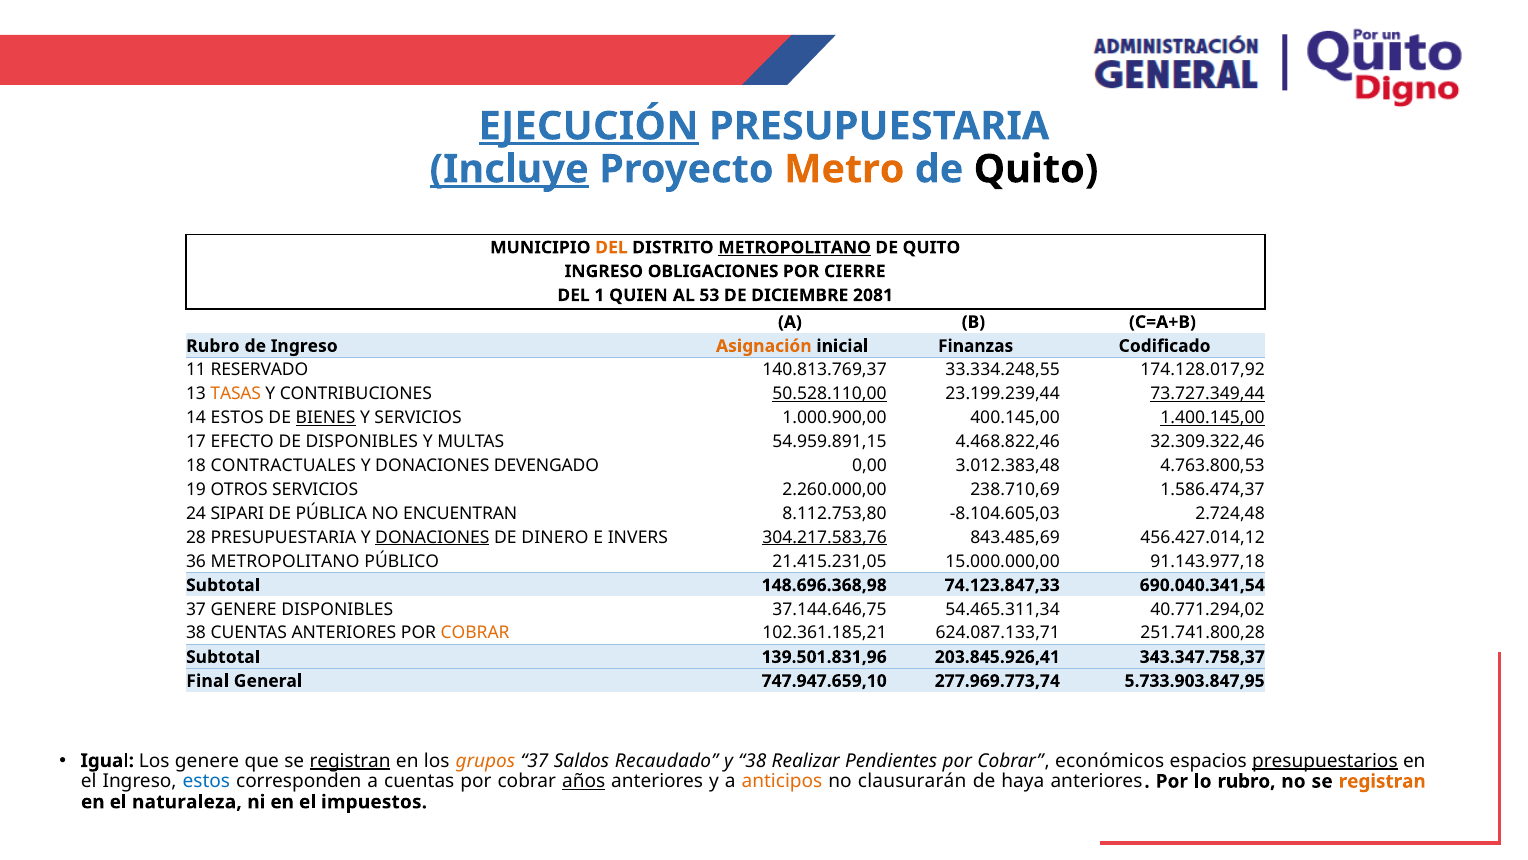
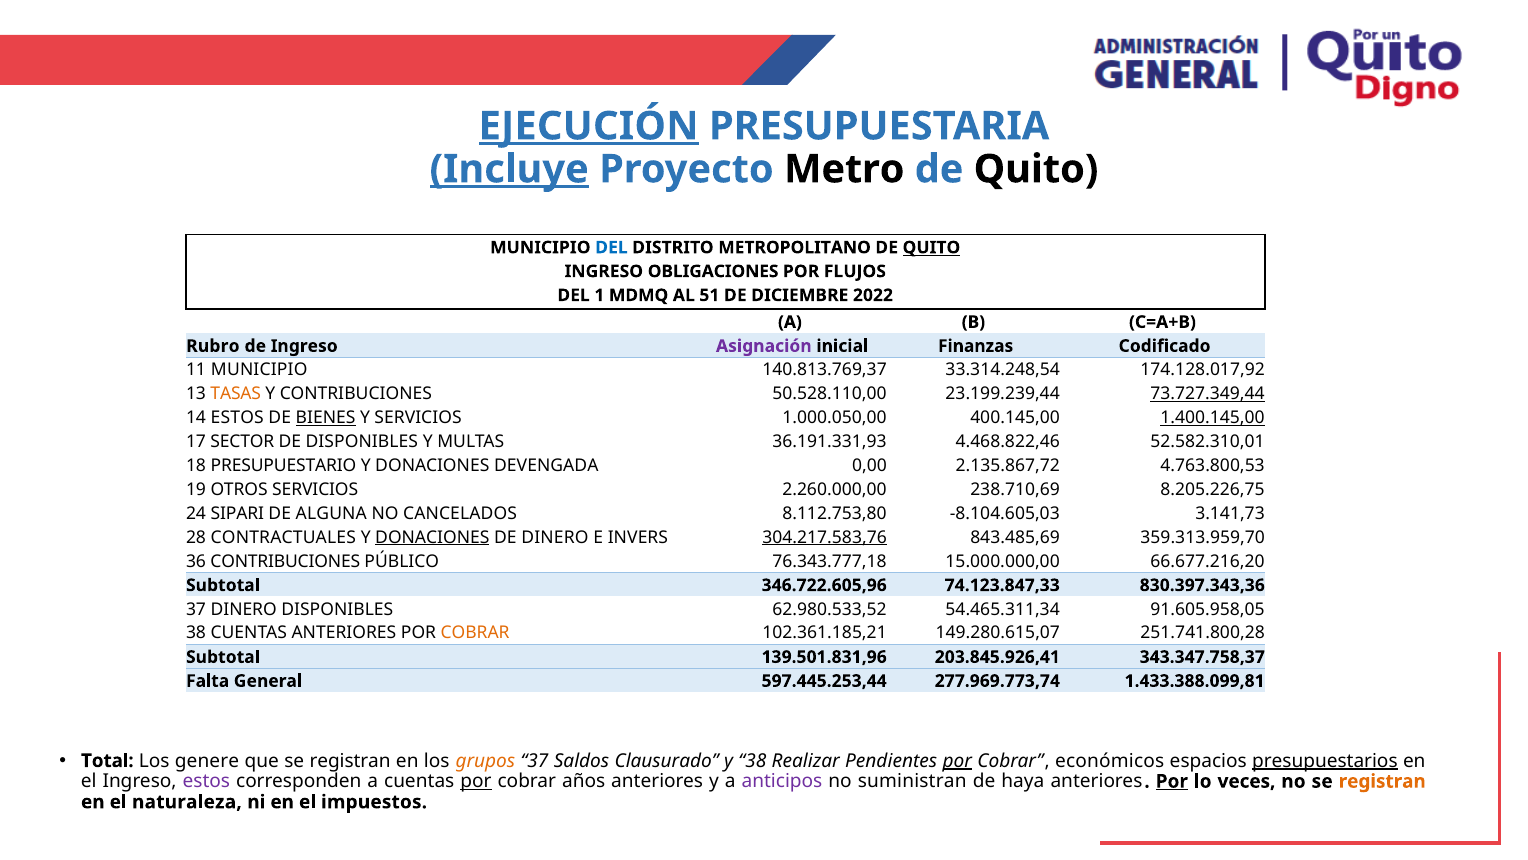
Metro colour: orange -> black
DEL at (611, 247) colour: orange -> blue
METROPOLITANO at (795, 247) underline: present -> none
QUITO at (931, 247) underline: none -> present
CIERRE: CIERRE -> FLUJOS
QUIEN: QUIEN -> MDMQ
53: 53 -> 51
2081: 2081 -> 2022
Asignación colour: orange -> purple
11 RESERVADO: RESERVADO -> MUNICIPIO
33.334.248,55: 33.334.248,55 -> 33.314.248,54
50.528.110,00 underline: present -> none
1.000.900,00: 1.000.900,00 -> 1.000.050,00
EFECTO: EFECTO -> SECTOR
54.959.891,15: 54.959.891,15 -> 36.191.331,93
32.309.322,46: 32.309.322,46 -> 52.582.310,01
CONTRACTUALES: CONTRACTUALES -> PRESUPUESTARIO
DEVENGADO: DEVENGADO -> DEVENGADA
3.012.383,48: 3.012.383,48 -> 2.135.867,72
1.586.474,37: 1.586.474,37 -> 8.205.226,75
PÚBLICA: PÚBLICA -> ALGUNA
ENCUENTRAN: ENCUENTRAN -> CANCELADOS
2.724,48: 2.724,48 -> 3.141,73
28 PRESUPUESTARIA: PRESUPUESTARIA -> CONTRACTUALES
456.427.014,12: 456.427.014,12 -> 359.313.959,70
36 METROPOLITANO: METROPOLITANO -> CONTRIBUCIONES
21.415.231,05: 21.415.231,05 -> 76.343.777,18
91.143.977,18: 91.143.977,18 -> 66.677.216,20
148.696.368,98: 148.696.368,98 -> 346.722.605,96
690.040.341,54: 690.040.341,54 -> 830.397.343,36
37 GENERE: GENERE -> DINERO
37.144.646,75: 37.144.646,75 -> 62.980.533,52
40.771.294,02: 40.771.294,02 -> 91.605.958,05
624.087.133,71: 624.087.133,71 -> 149.280.615,07
Final: Final -> Falta
747.947.659,10: 747.947.659,10 -> 597.445.253,44
5.733.903.847,95: 5.733.903.847,95 -> 1.433.388.099,81
Igual: Igual -> Total
registran at (350, 760) underline: present -> none
Recaudado: Recaudado -> Clausurado
por at (957, 760) underline: none -> present
estos at (206, 781) colour: blue -> purple
por at (476, 781) underline: none -> present
años underline: present -> none
anticipos colour: orange -> purple
clausurarán: clausurarán -> suministran
Por at (1172, 781) underline: none -> present
lo rubro: rubro -> veces
